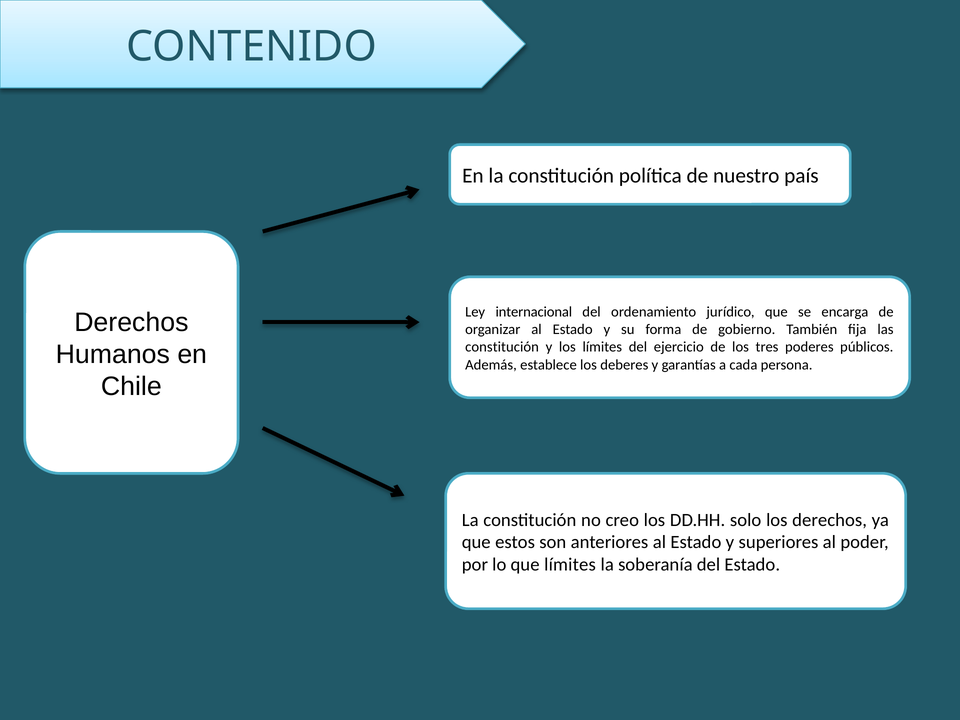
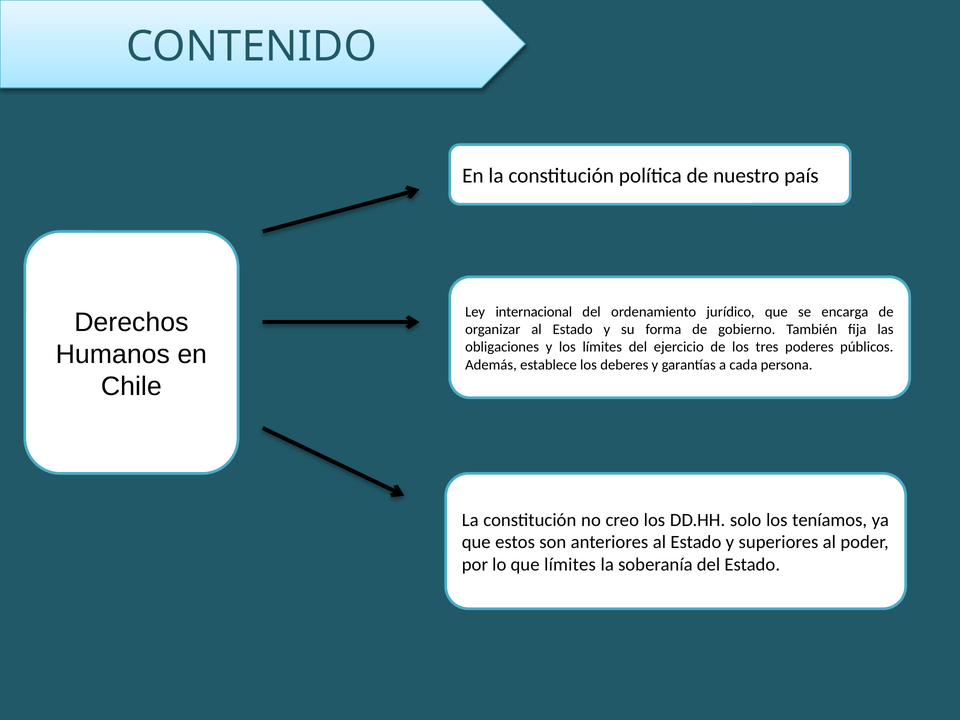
constitución at (502, 347): constitución -> obligaciones
los derechos: derechos -> teníamos
